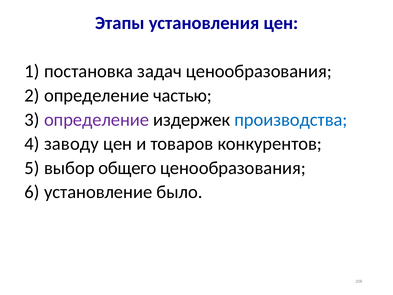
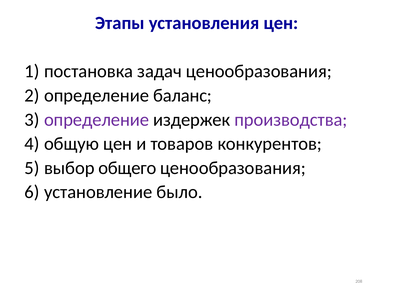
частью: частью -> баланс
производства colour: blue -> purple
заводу: заводу -> общую
